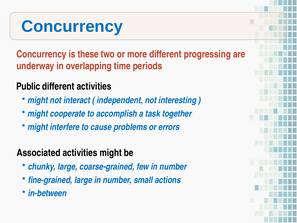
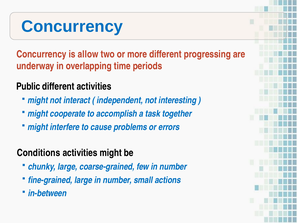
these: these -> allow
Associated: Associated -> Conditions
